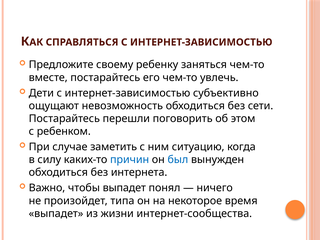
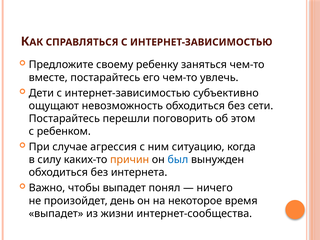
заметить: заметить -> агрессия
причин colour: blue -> orange
типа: типа -> день
